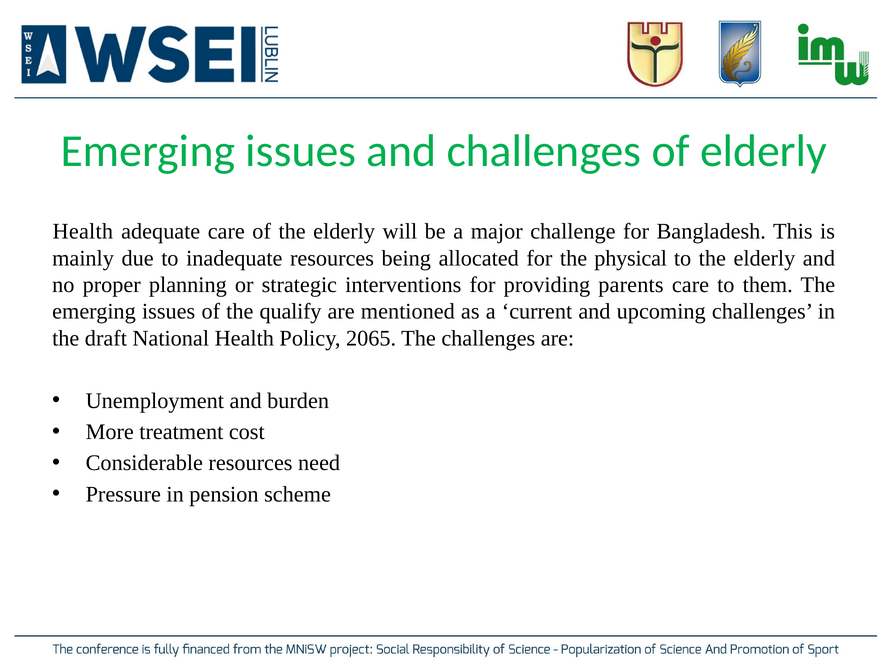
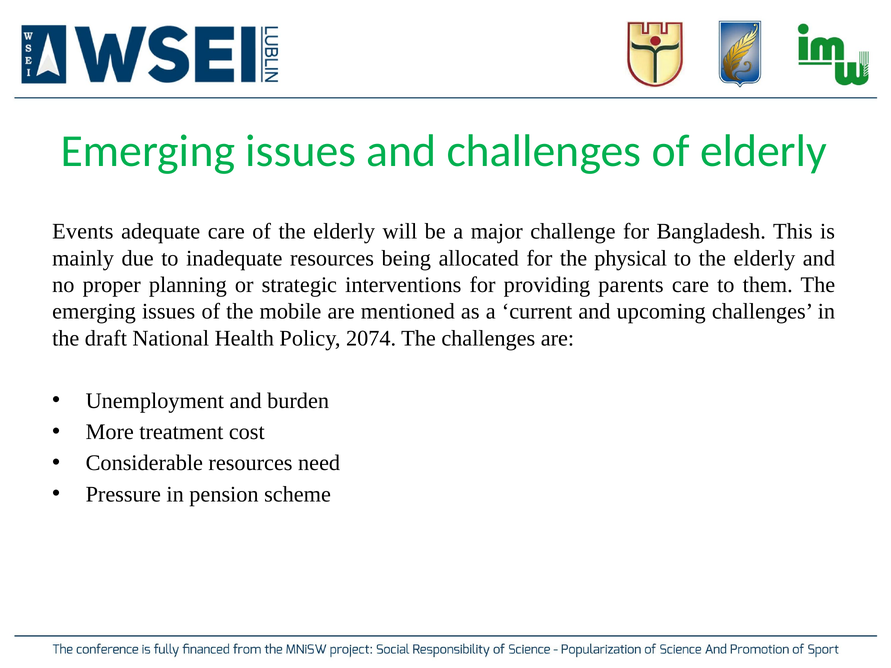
Health at (83, 232): Health -> Events
qualify: qualify -> mobile
2065: 2065 -> 2074
